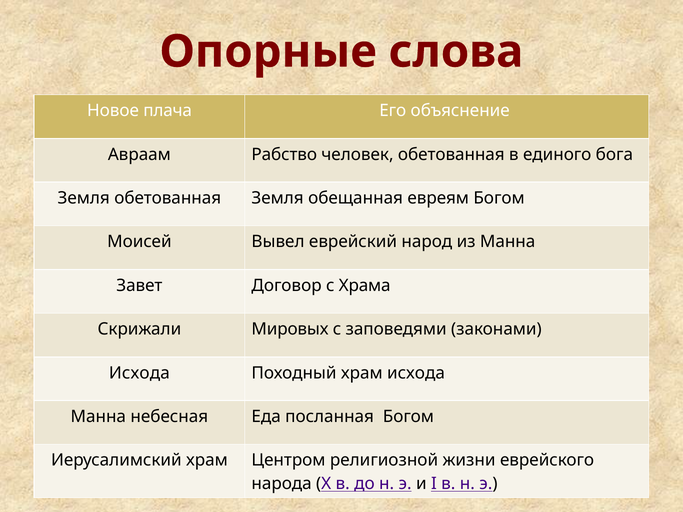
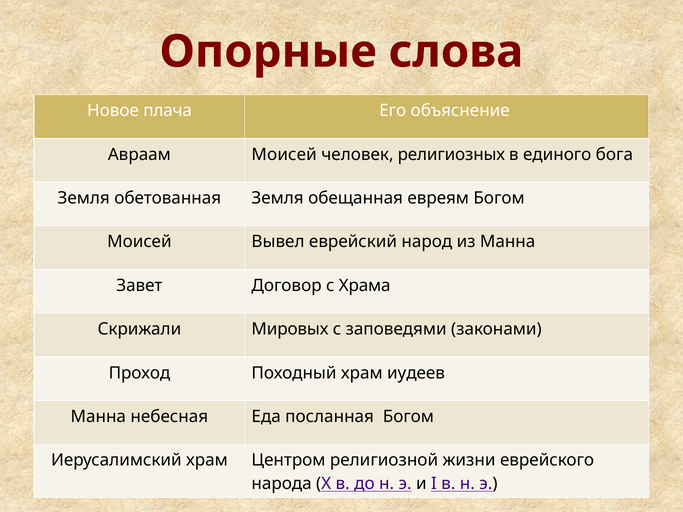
Авраам Рабство: Рабство -> Моисей
человек обетованная: обетованная -> религиозных
Исхода at (139, 373): Исхода -> Проход
храм исхода: исхода -> иудеев
